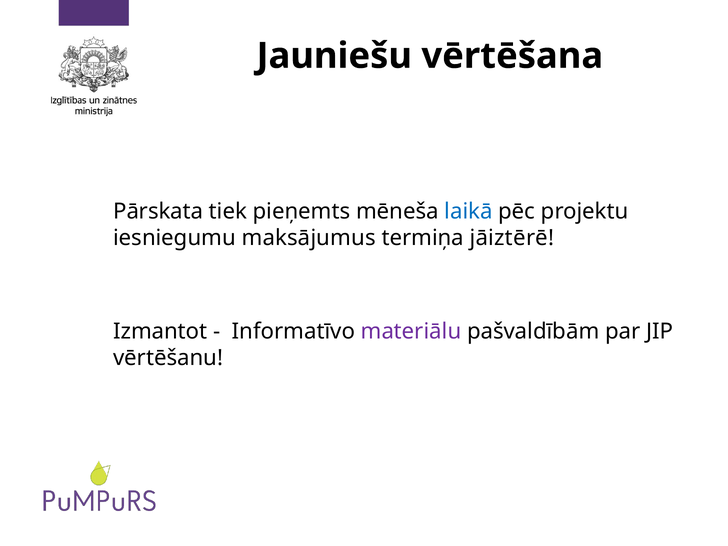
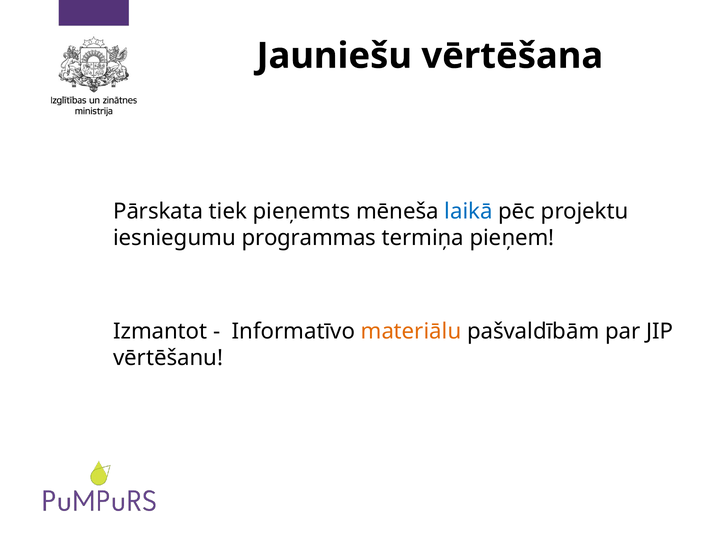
maksājumus: maksājumus -> programmas
jāiztērē: jāiztērē -> pieņem
materiālu colour: purple -> orange
